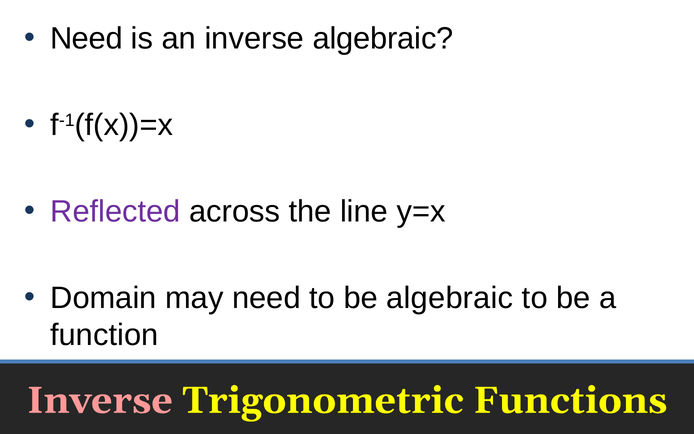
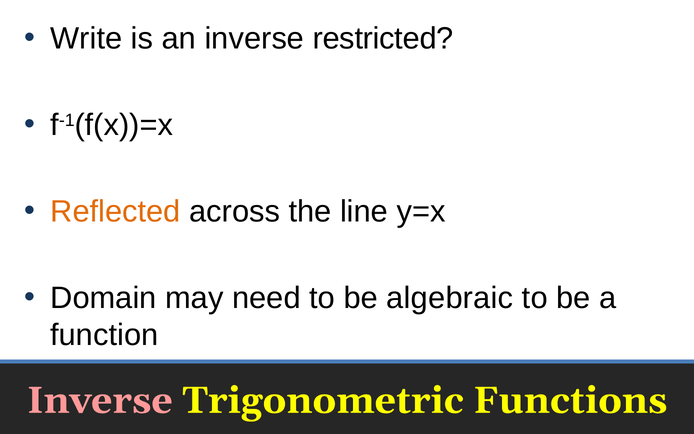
Need at (86, 39): Need -> Write
inverse algebraic: algebraic -> restricted
Reflected colour: purple -> orange
